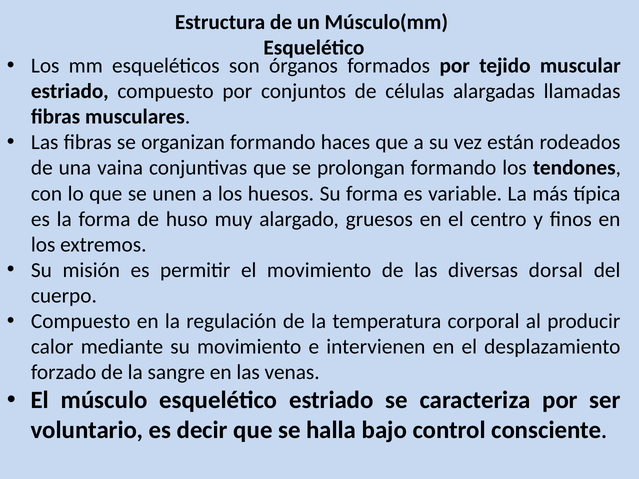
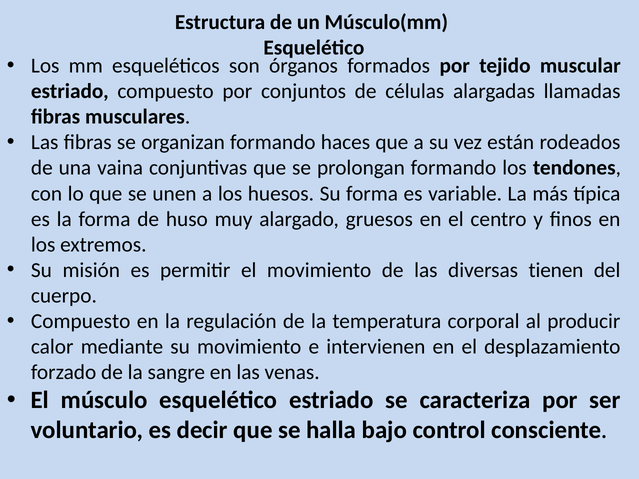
dorsal: dorsal -> tienen
